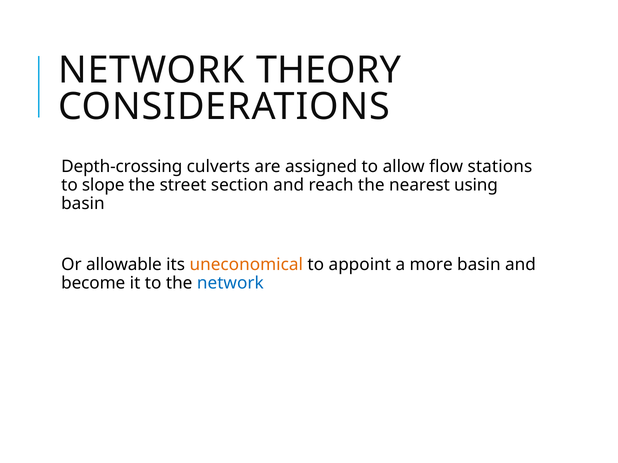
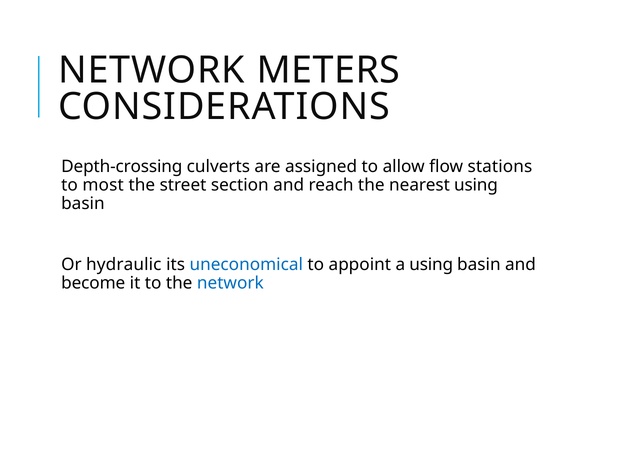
THEORY: THEORY -> METERS
slope: slope -> most
allowable: allowable -> hydraulic
uneconomical colour: orange -> blue
a more: more -> using
